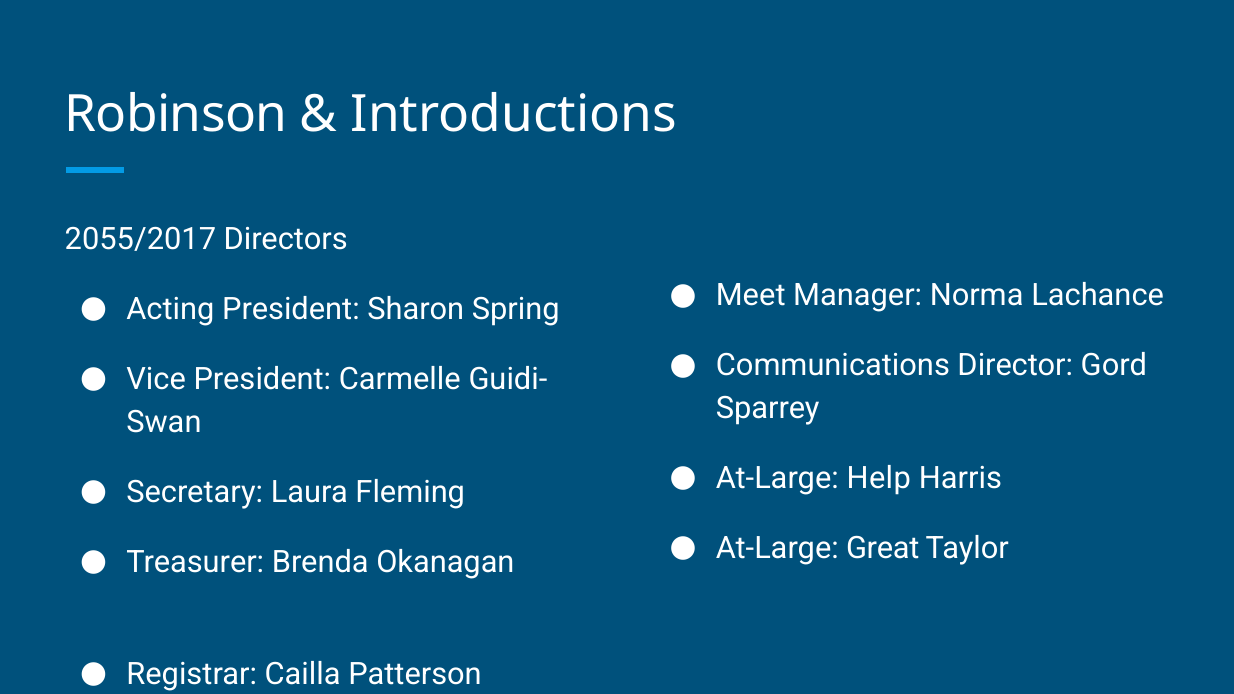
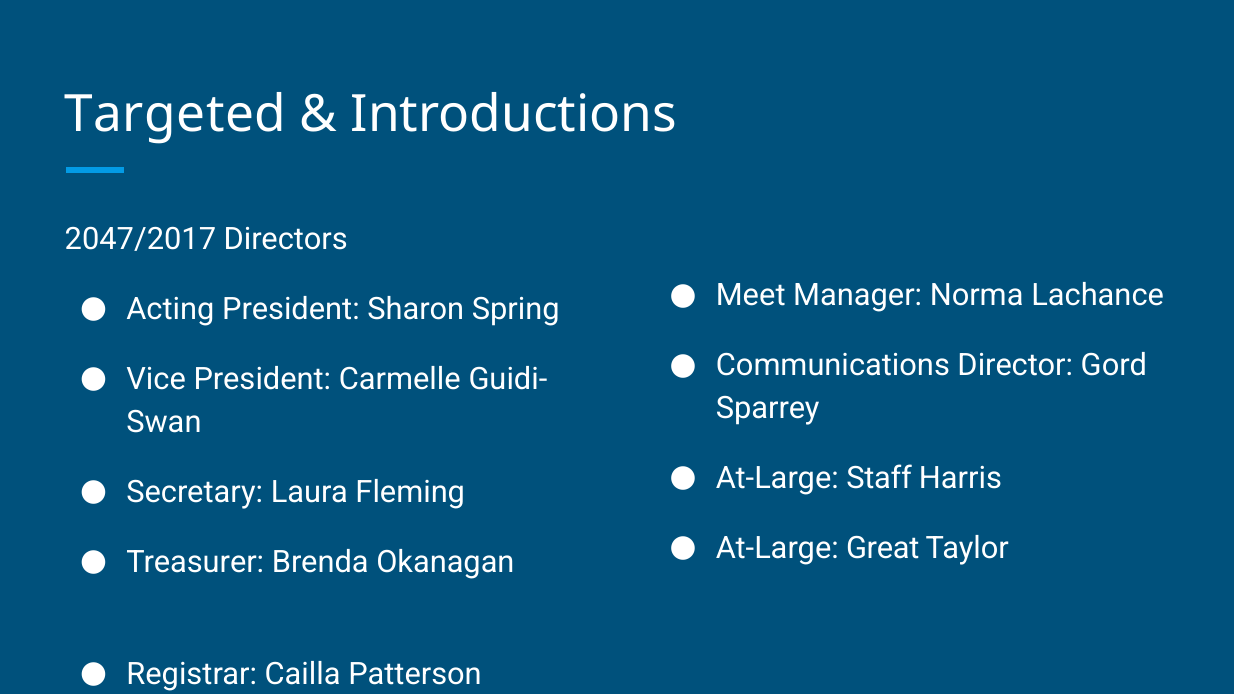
Robinson: Robinson -> Targeted
2055/2017: 2055/2017 -> 2047/2017
Help: Help -> Staff
